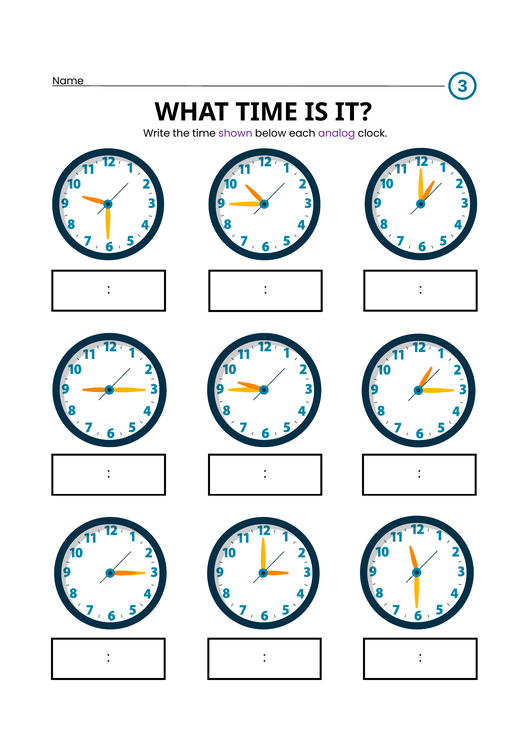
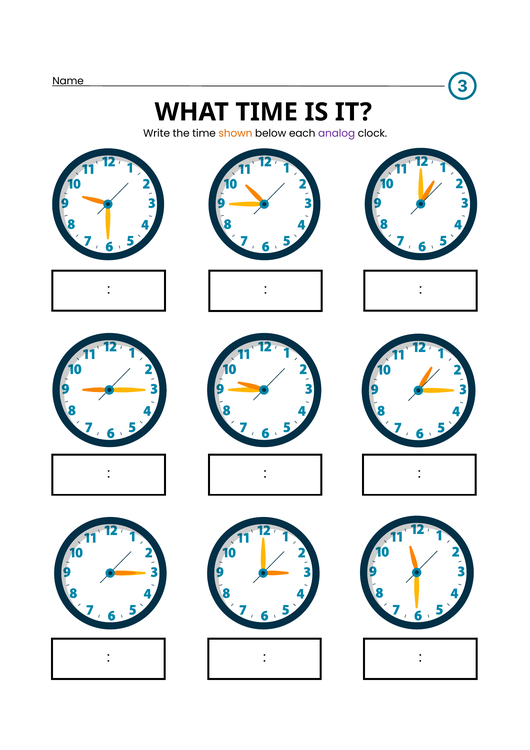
shown colour: purple -> orange
